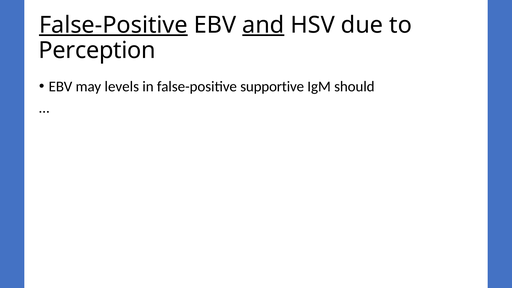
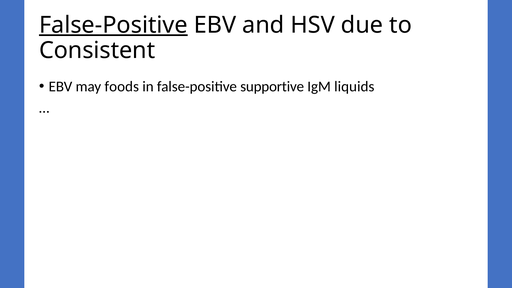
and underline: present -> none
Perception: Perception -> Consistent
levels: levels -> foods
should: should -> liquids
